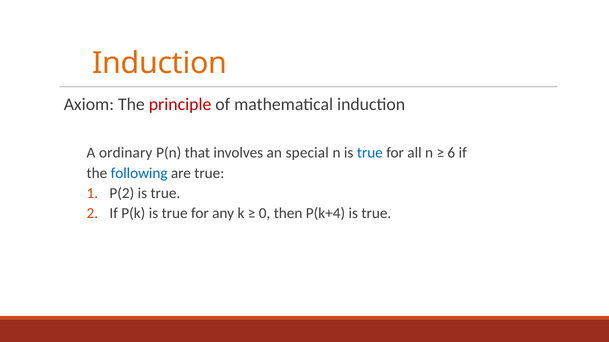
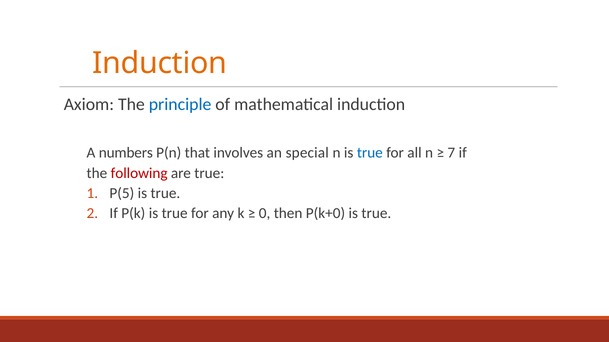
principle colour: red -> blue
ordinary: ordinary -> numbers
6: 6 -> 7
following colour: blue -> red
P(2: P(2 -> P(5
P(k+4: P(k+4 -> P(k+0
